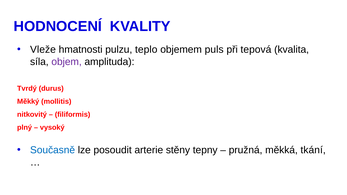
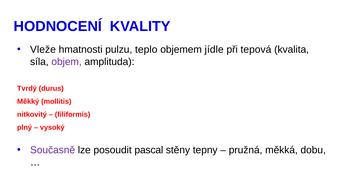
puls: puls -> jídle
Současně colour: blue -> purple
arterie: arterie -> pascal
tkání: tkání -> dobu
